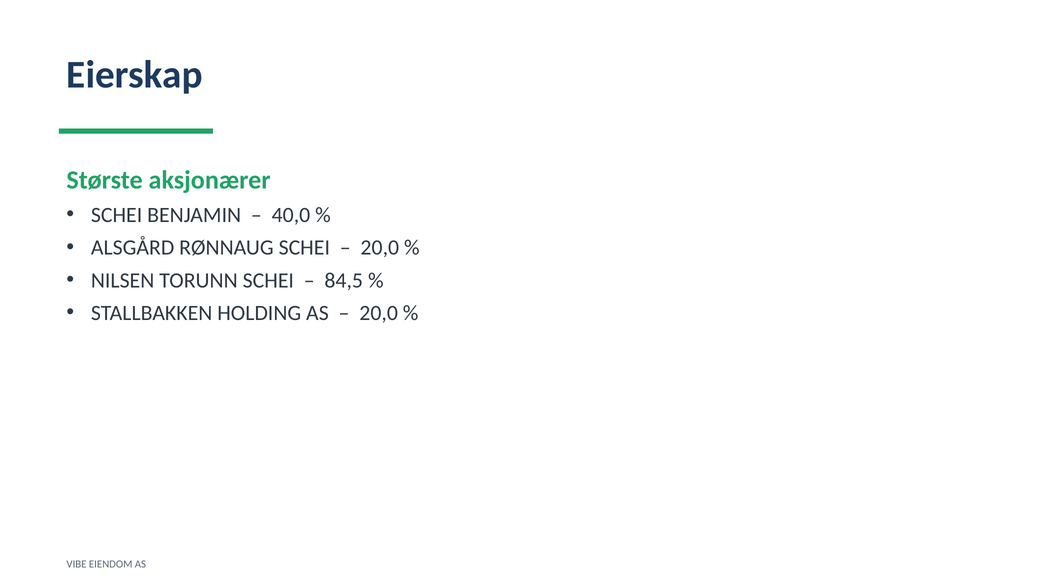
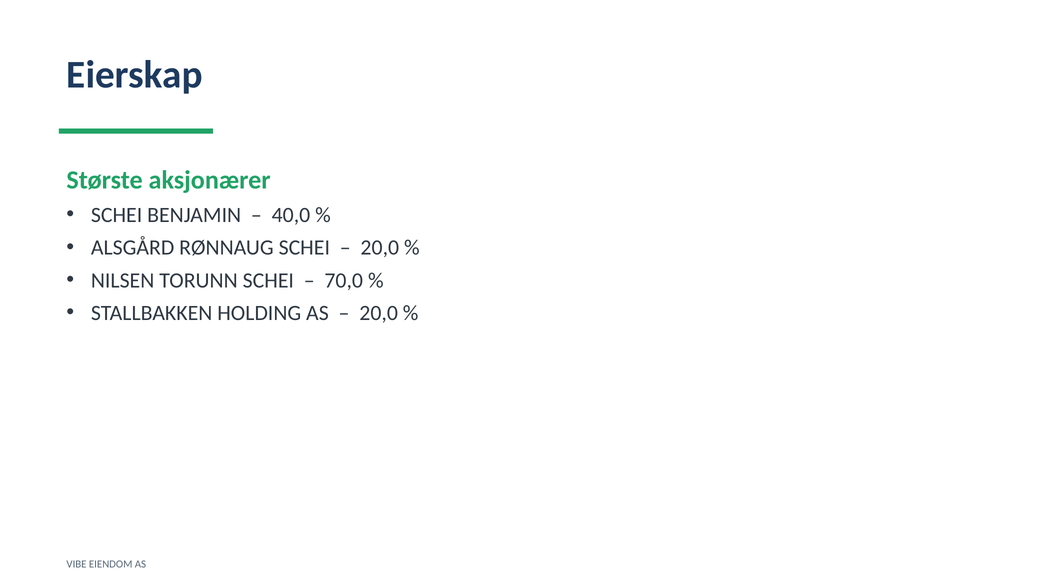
84,5: 84,5 -> 70,0
